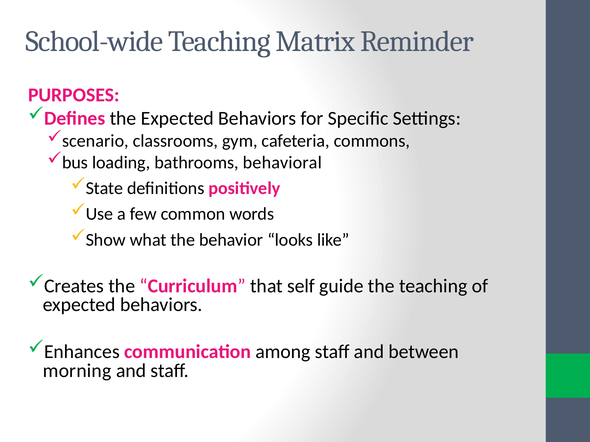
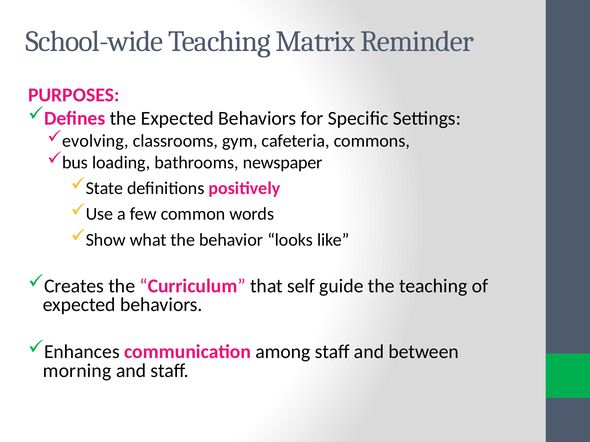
scenario: scenario -> evolving
behavioral: behavioral -> newspaper
